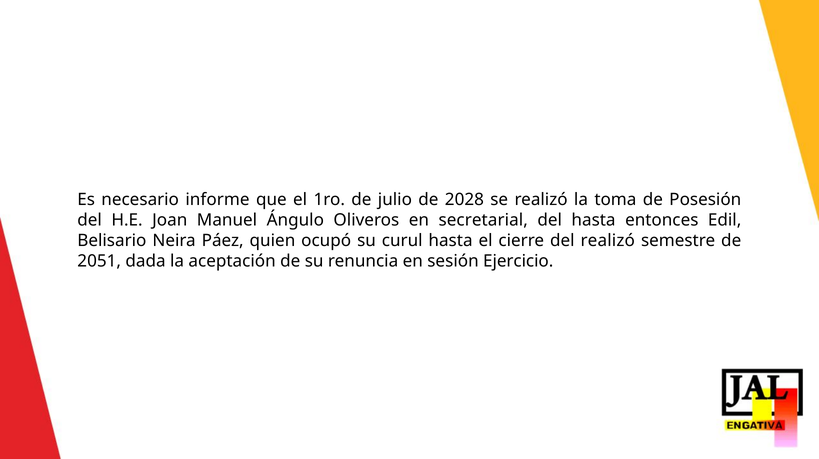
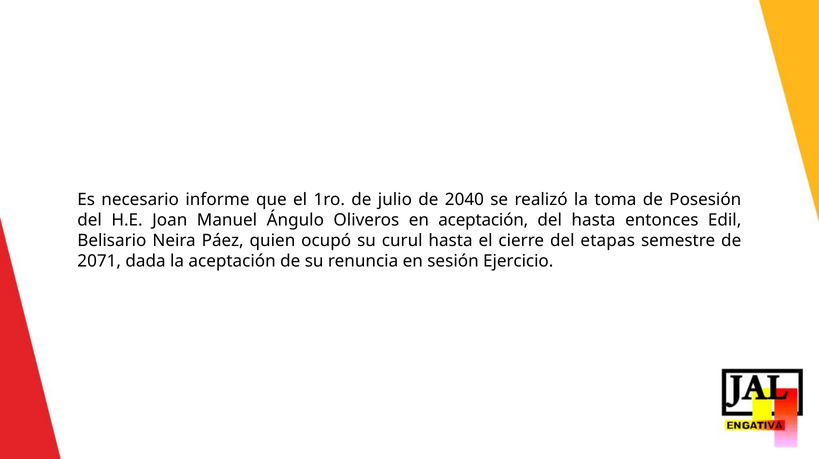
2028: 2028 -> 2040
en secretarial: secretarial -> aceptación
del realizó: realizó -> etapas
2051: 2051 -> 2071
